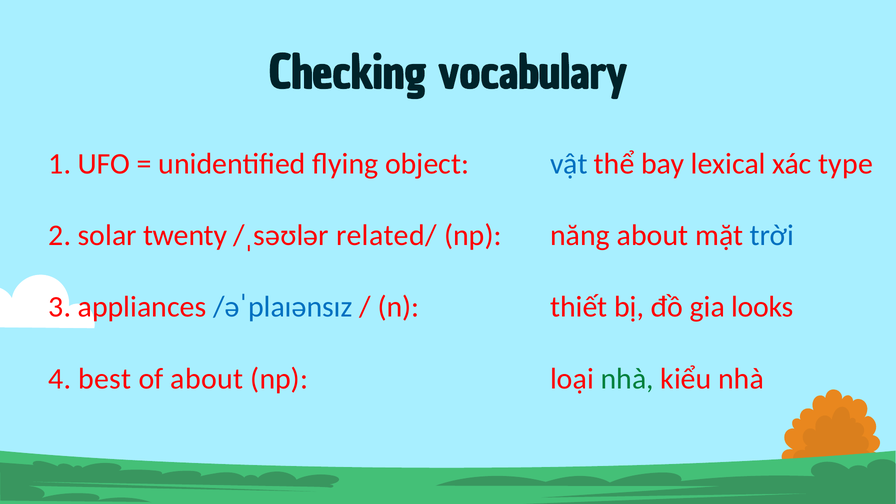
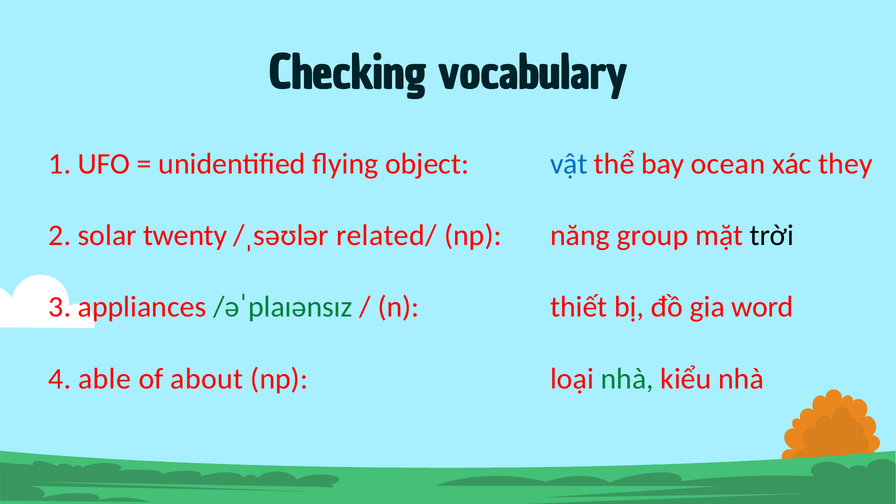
lexical: lexical -> ocean
type: type -> they
năng about: about -> group
trời colour: blue -> black
/əˈplaɪənsɪz colour: blue -> green
looks: looks -> word
best: best -> able
